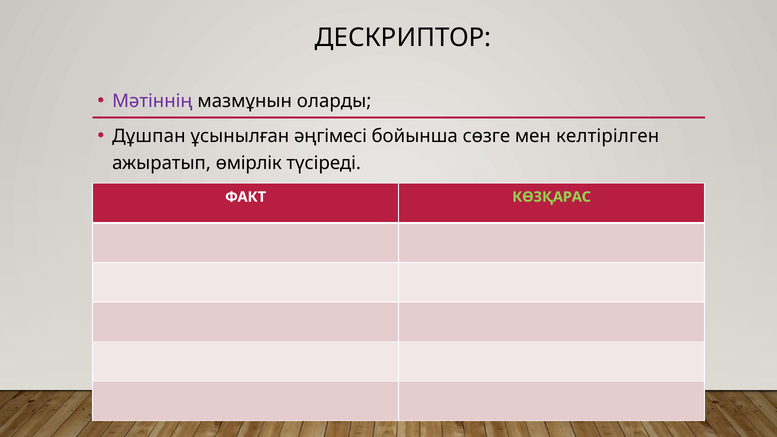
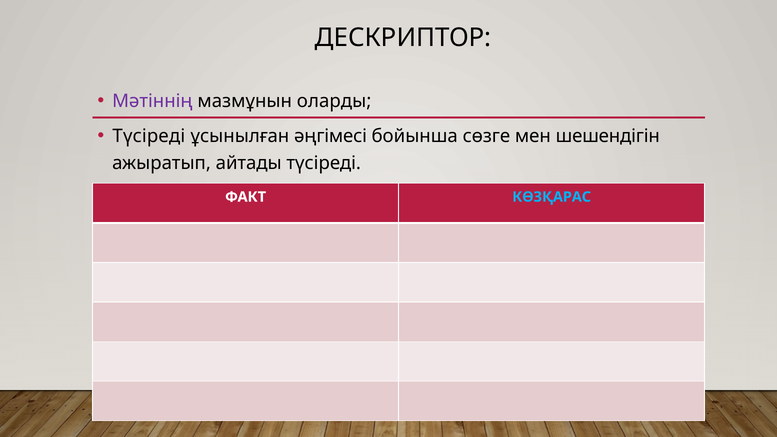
Дұшпан at (149, 136): Дұшпан -> Түсіреді
келтірілген: келтірілген -> шешендігін
өмірлік: өмірлік -> айтады
КӨЗҚАРАС colour: light green -> light blue
